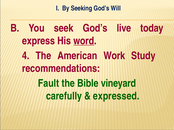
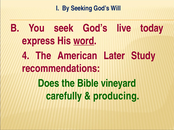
Work: Work -> Later
Fault: Fault -> Does
expressed: expressed -> producing
